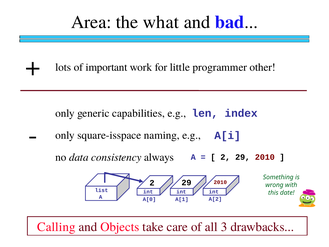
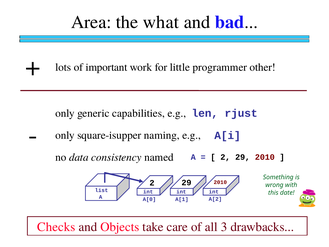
index: index -> rjust
square-isspace: square-isspace -> square-isupper
always: always -> named
Calling: Calling -> Checks
